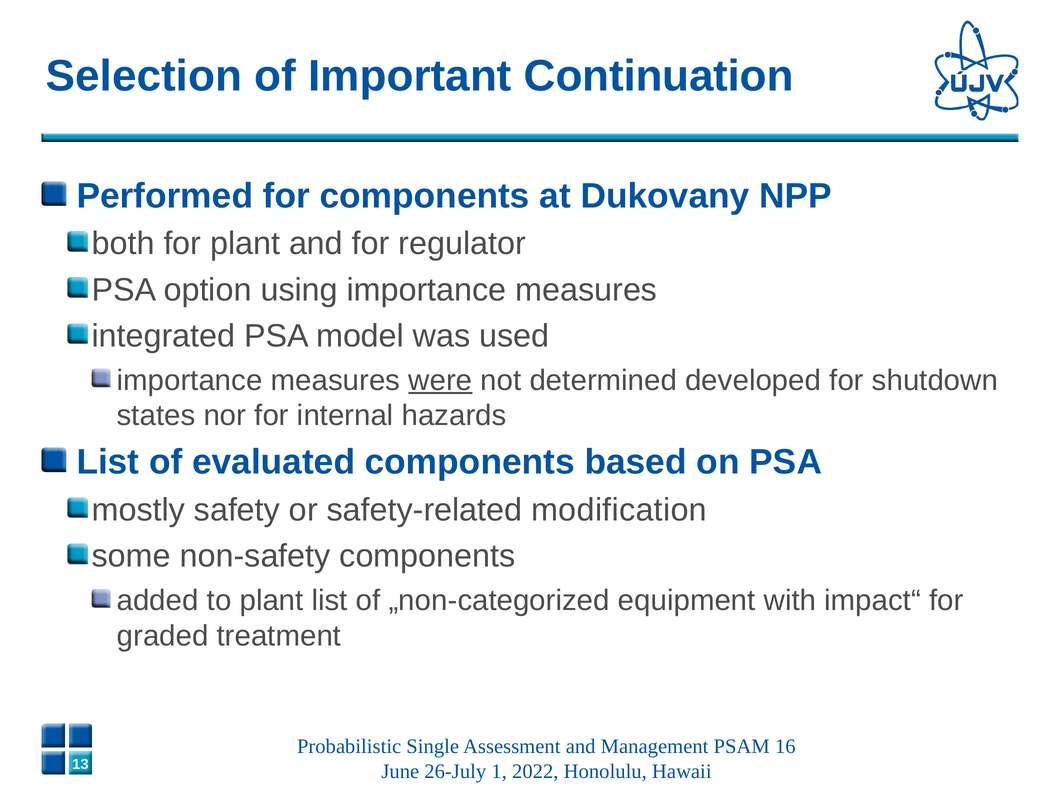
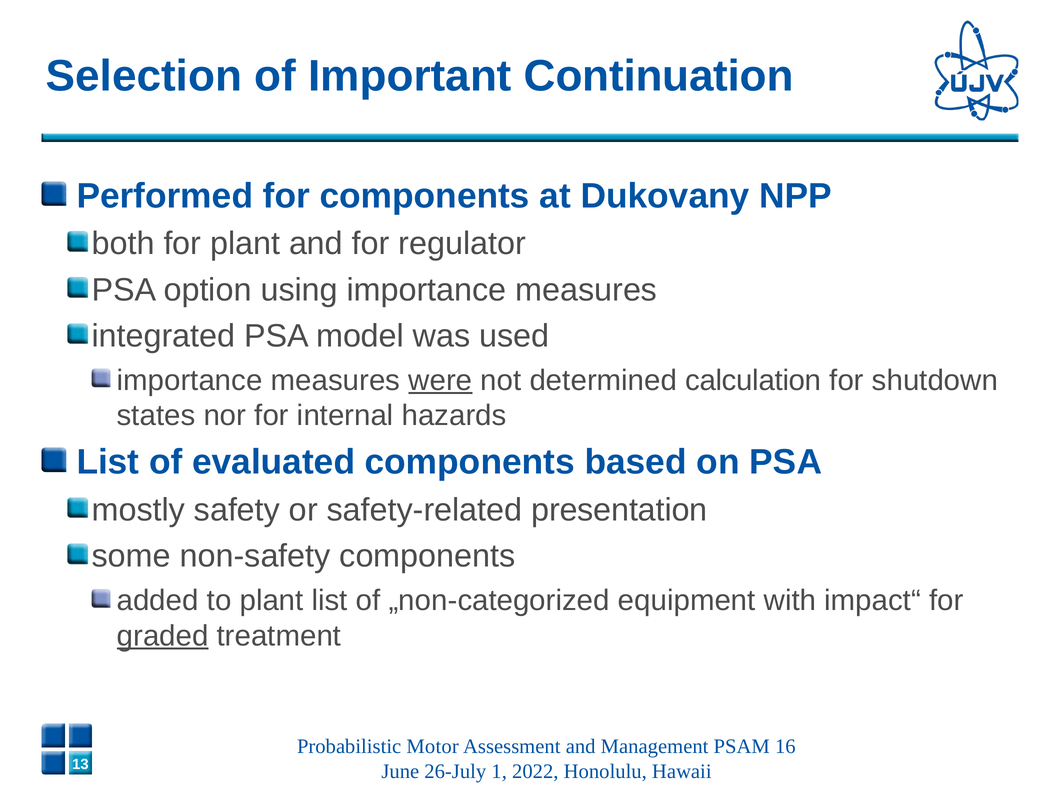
developed: developed -> calculation
modification: modification -> presentation
graded underline: none -> present
Single: Single -> Motor
